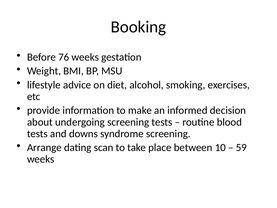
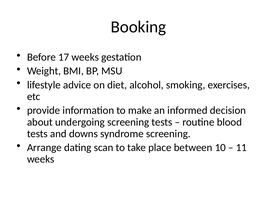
76: 76 -> 17
59: 59 -> 11
